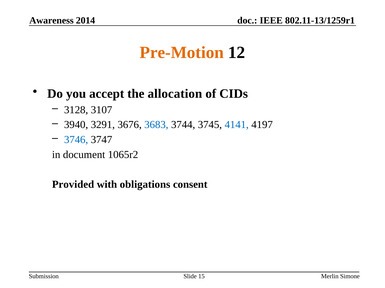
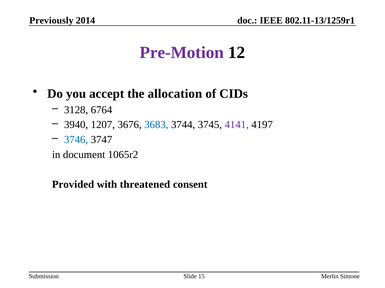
Awareness: Awareness -> Previously
Pre-Motion colour: orange -> purple
3107: 3107 -> 6764
3291: 3291 -> 1207
4141 colour: blue -> purple
obligations: obligations -> threatened
